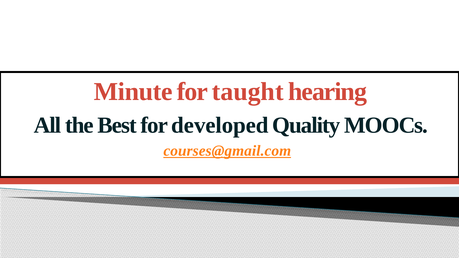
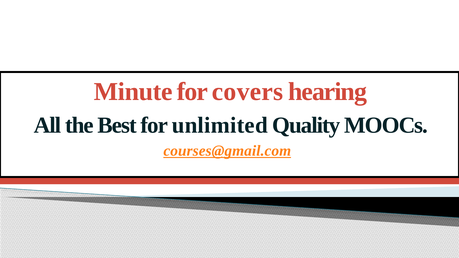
taught: taught -> covers
developed: developed -> unlimited
